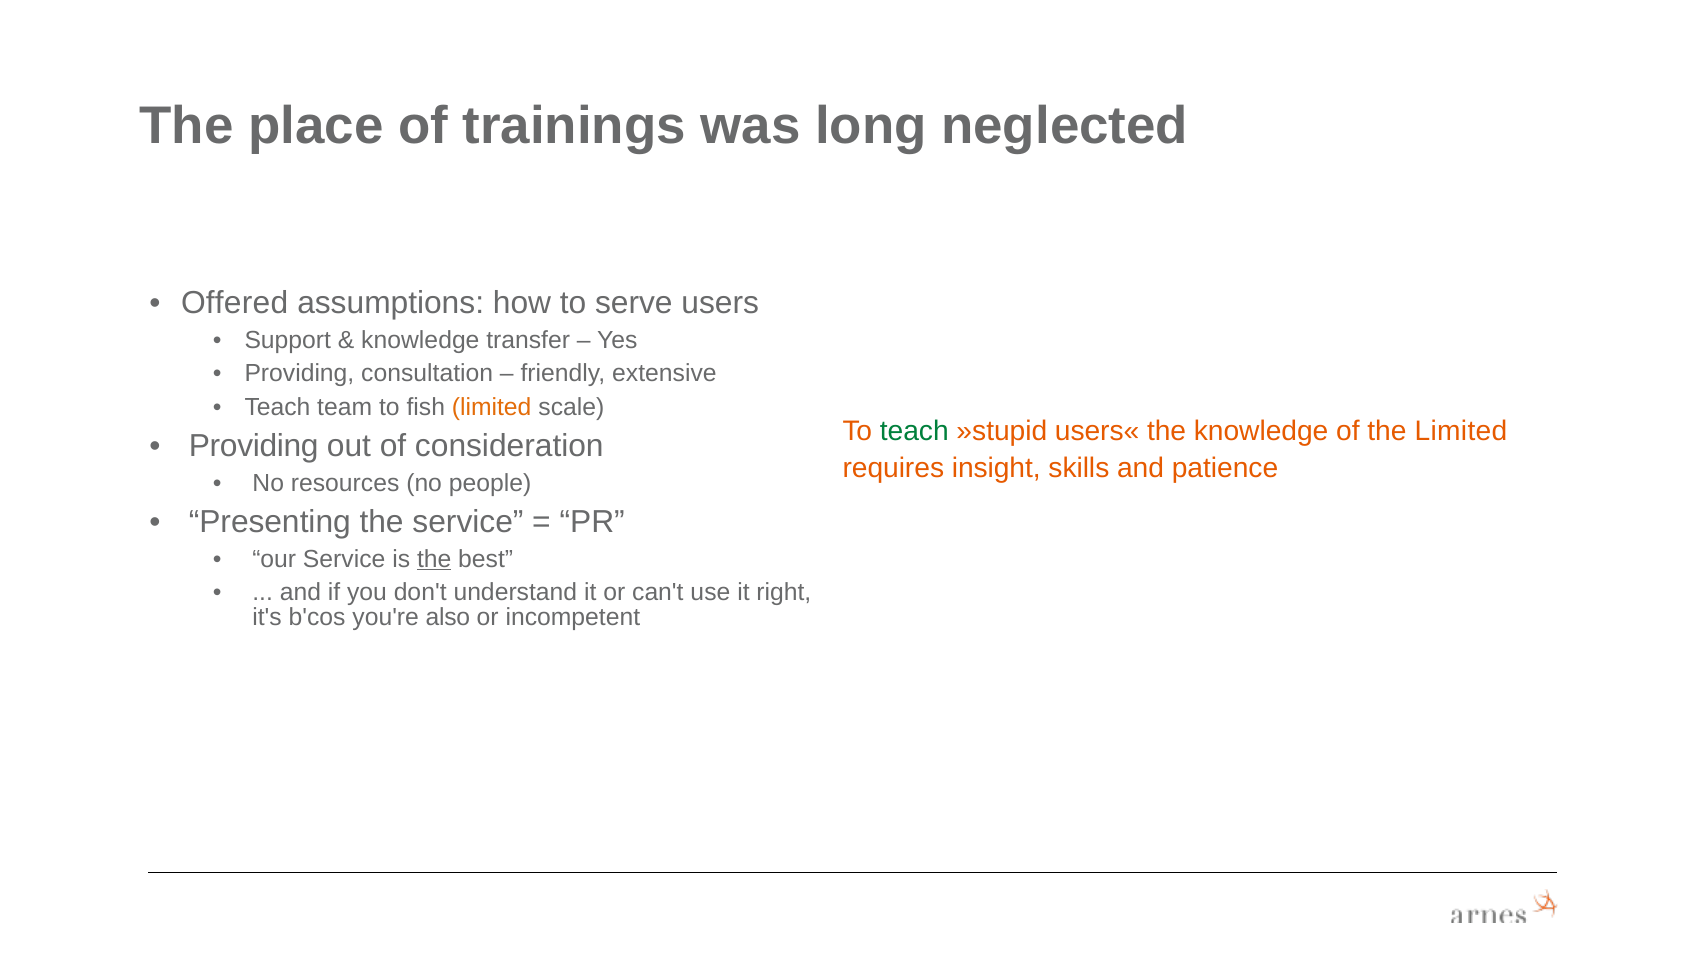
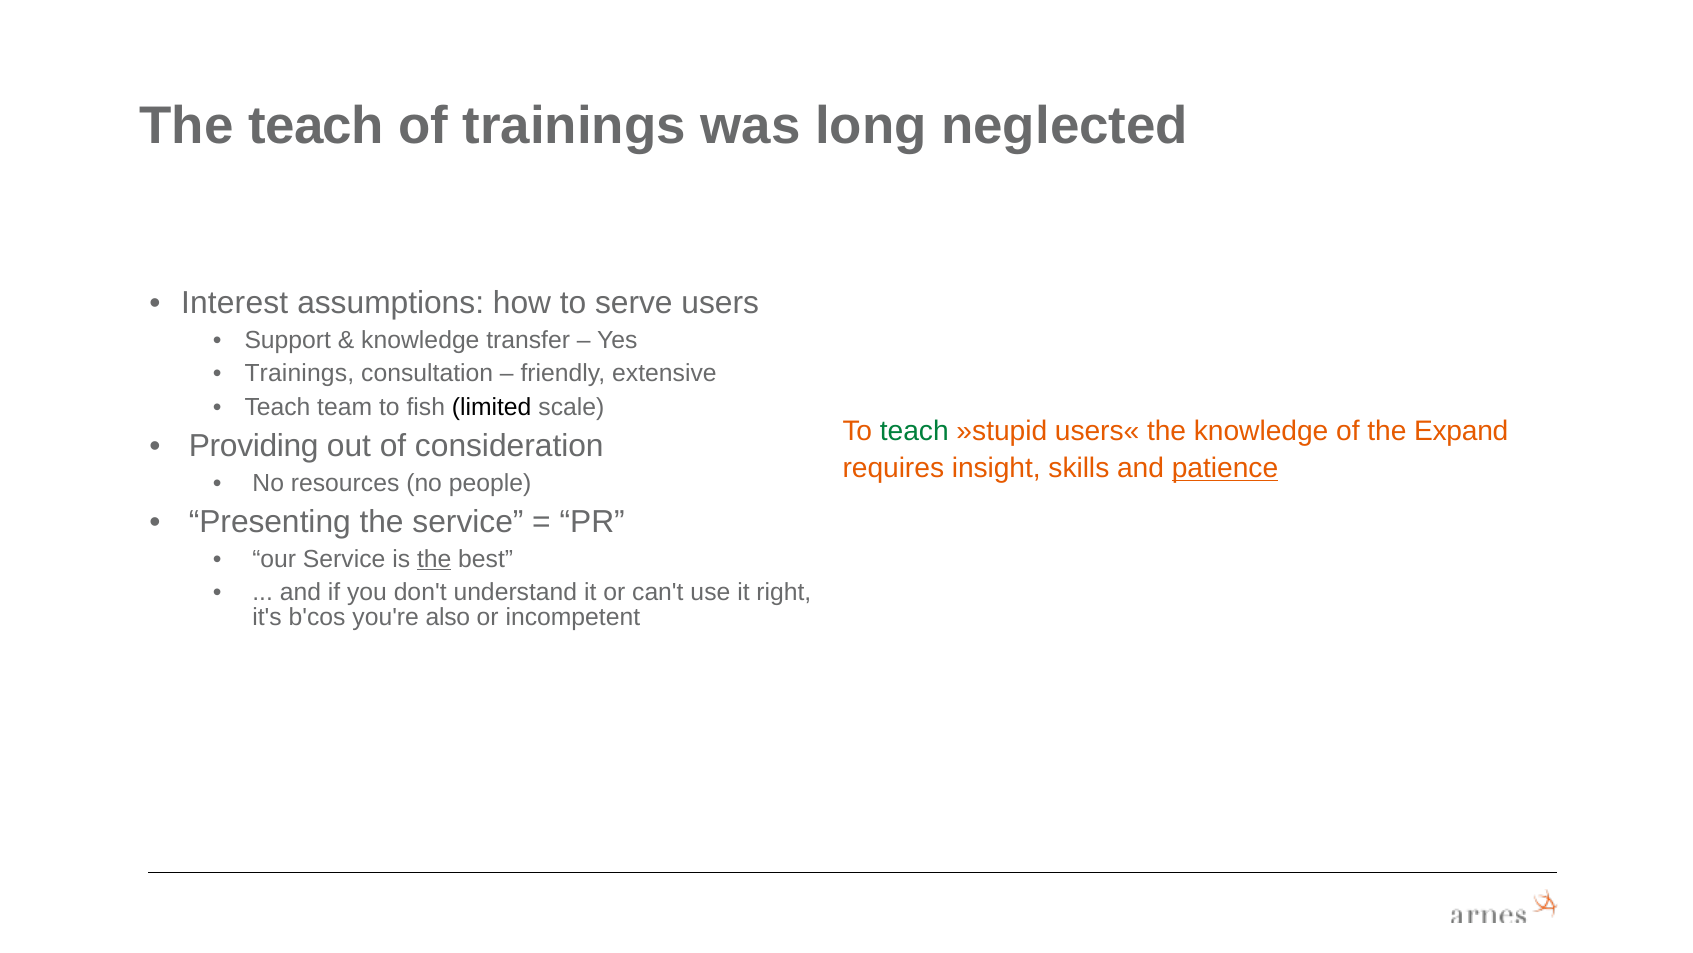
The place: place -> teach
Offered: Offered -> Interest
Providing at (299, 374): Providing -> Trainings
limited at (492, 407) colour: orange -> black
the Limited: Limited -> Expand
patience underline: none -> present
